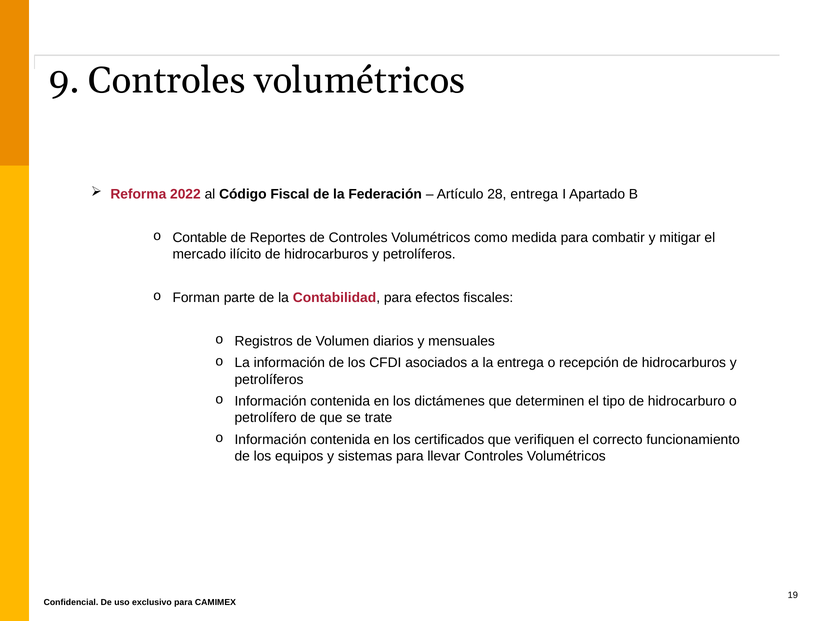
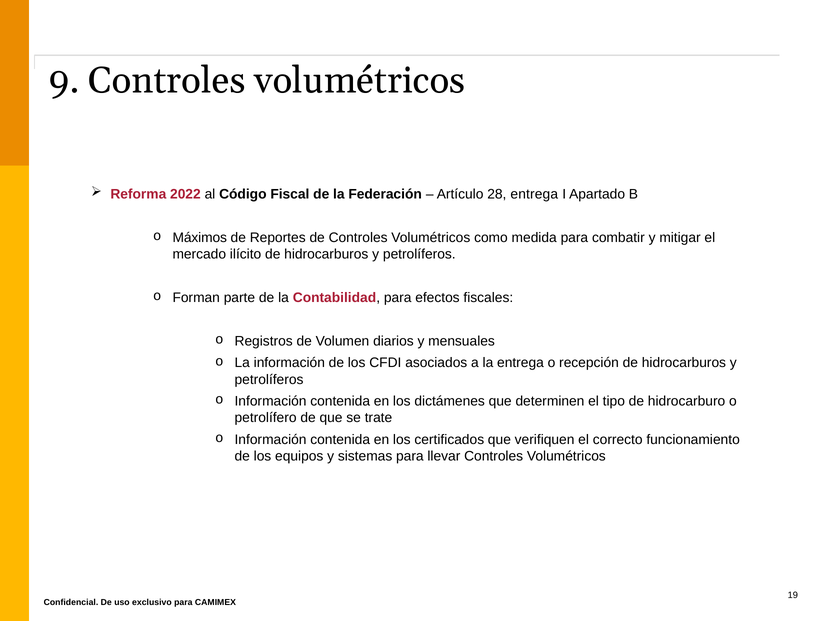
Contable: Contable -> Máximos
